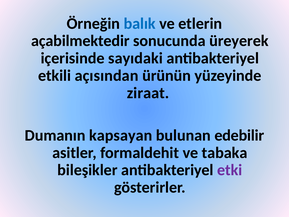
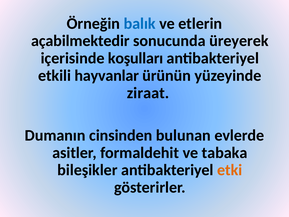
sayıdaki: sayıdaki -> koşulları
açısından: açısından -> hayvanlar
kapsayan: kapsayan -> cinsinden
edebilir: edebilir -> evlerde
etki colour: purple -> orange
